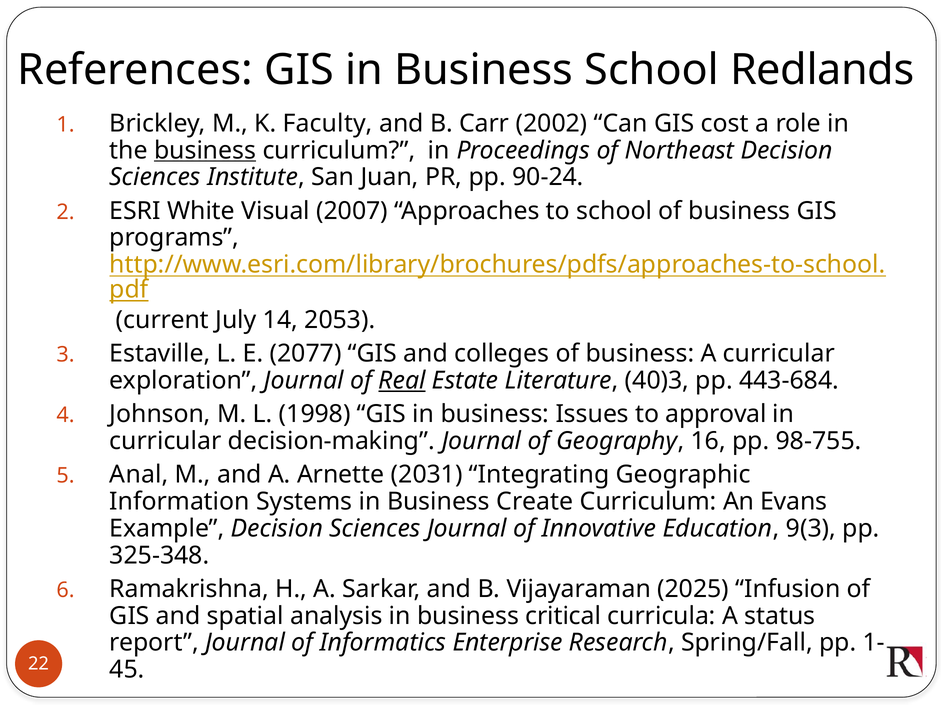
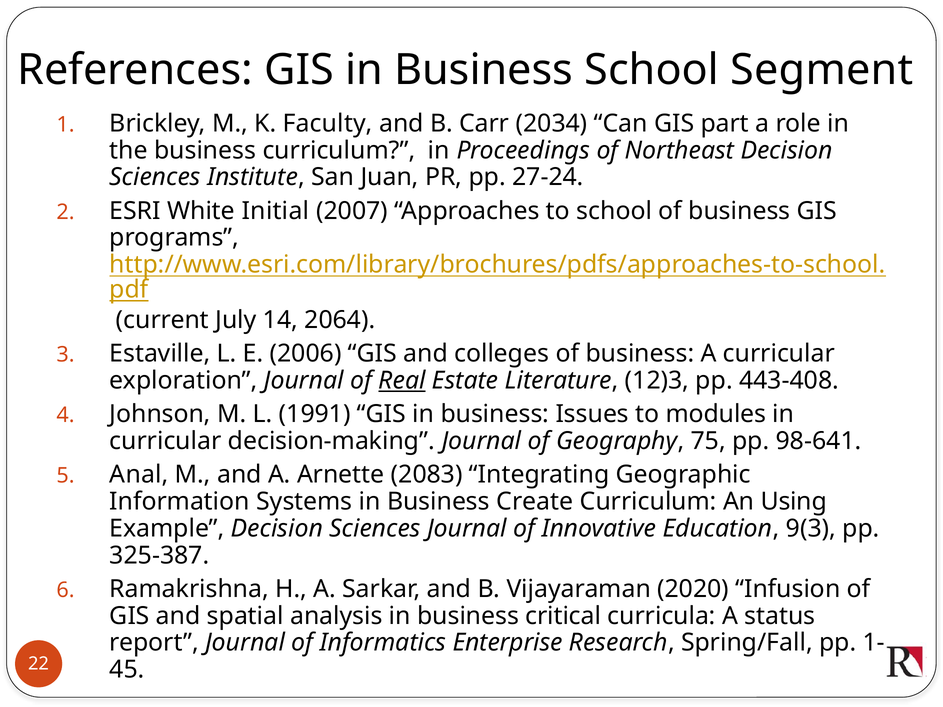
Redlands: Redlands -> Segment
2002: 2002 -> 2034
cost: cost -> part
business at (205, 150) underline: present -> none
90-24: 90-24 -> 27-24
Visual: Visual -> Initial
2053: 2053 -> 2064
2077: 2077 -> 2006
40)3: 40)3 -> 12)3
443-684: 443-684 -> 443-408
1998: 1998 -> 1991
approval: approval -> modules
16: 16 -> 75
98-755: 98-755 -> 98-641
2031: 2031 -> 2083
Evans: Evans -> Using
325-348: 325-348 -> 325-387
2025: 2025 -> 2020
